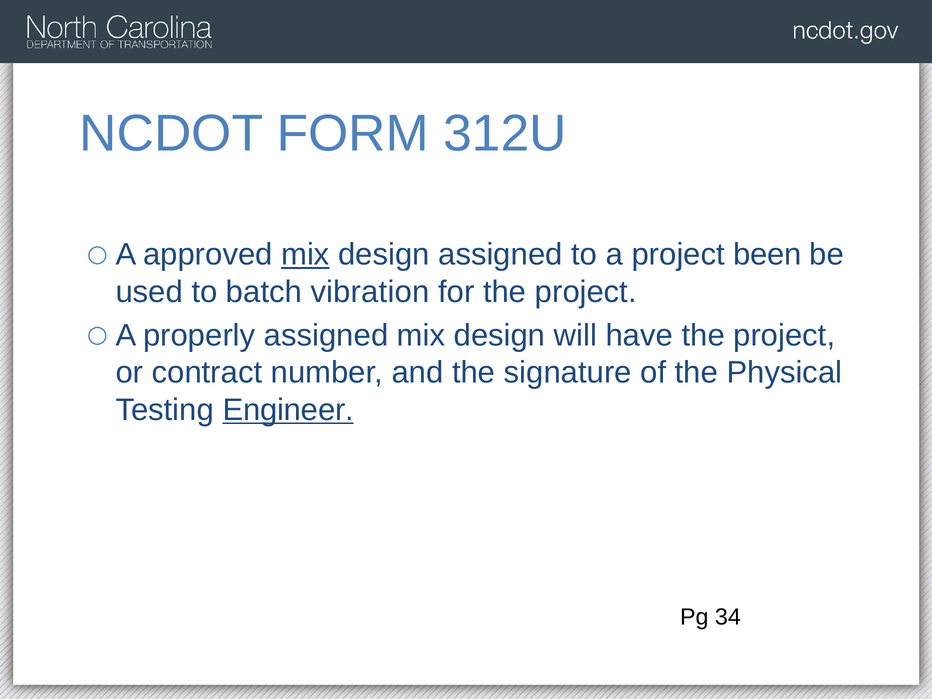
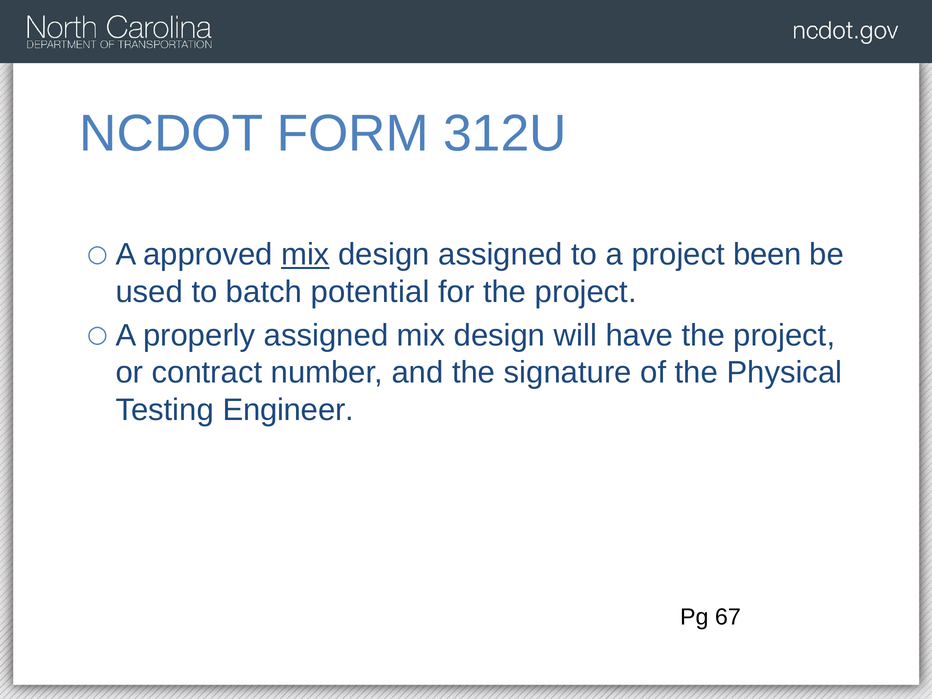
vibration: vibration -> potential
Engineer underline: present -> none
34: 34 -> 67
